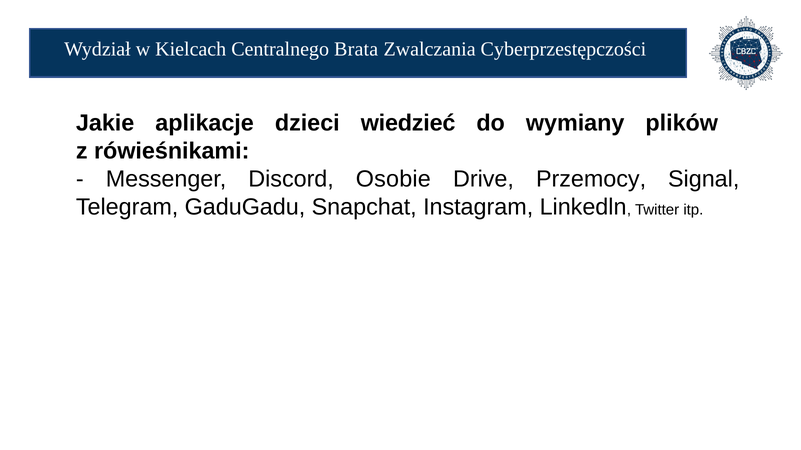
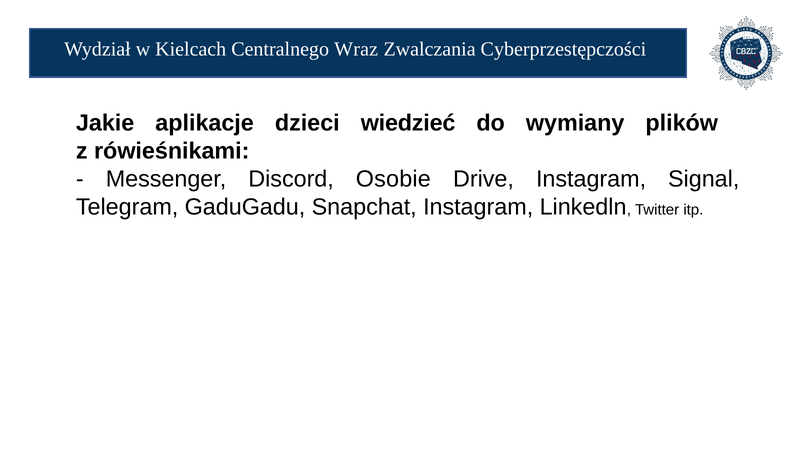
Brata: Brata -> Wraz
Drive Przemocy: Przemocy -> Instagram
